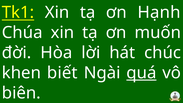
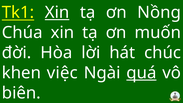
Xin at (57, 12) underline: none -> present
Hạnh: Hạnh -> Nồng
biết: biết -> việc
